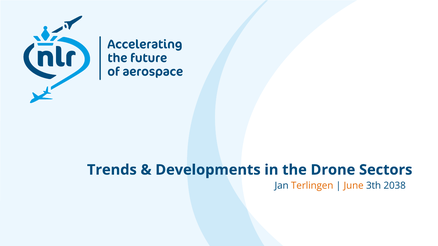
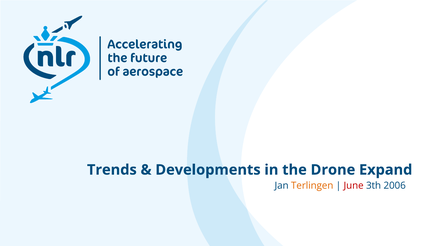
Sectors: Sectors -> Expand
June colour: orange -> red
2038: 2038 -> 2006
